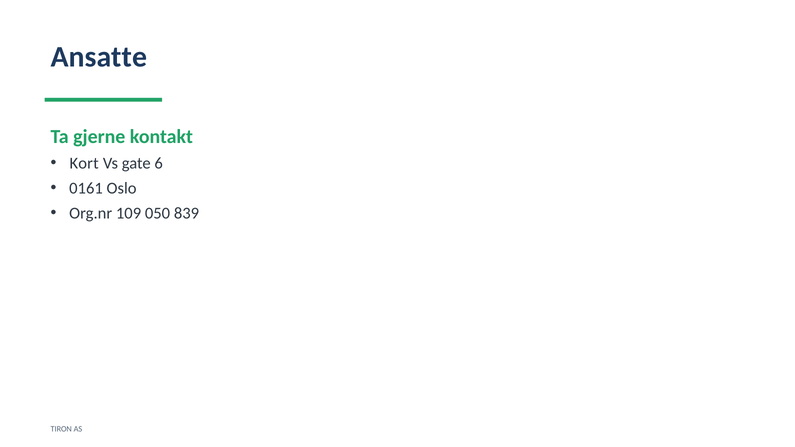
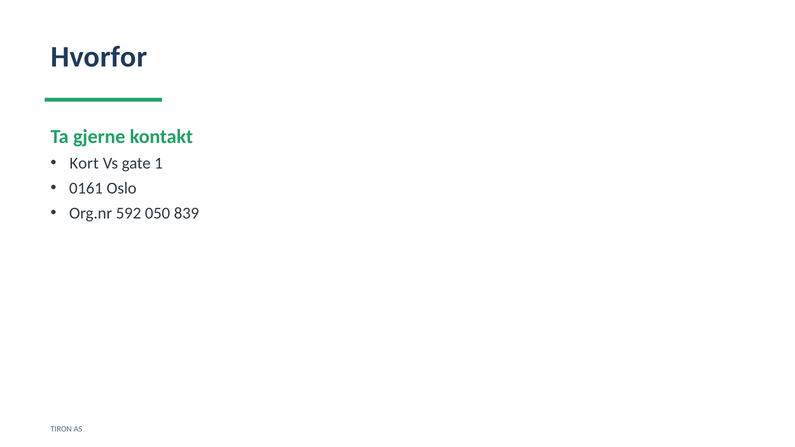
Ansatte: Ansatte -> Hvorfor
6: 6 -> 1
109: 109 -> 592
